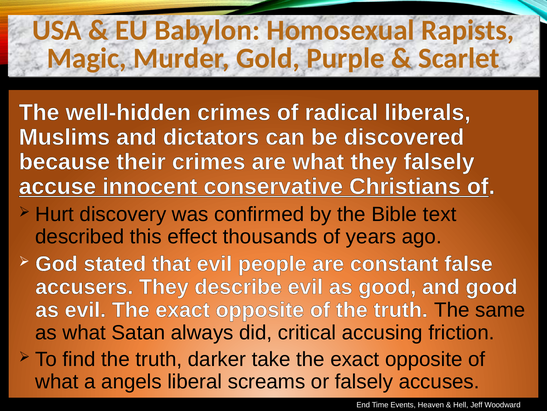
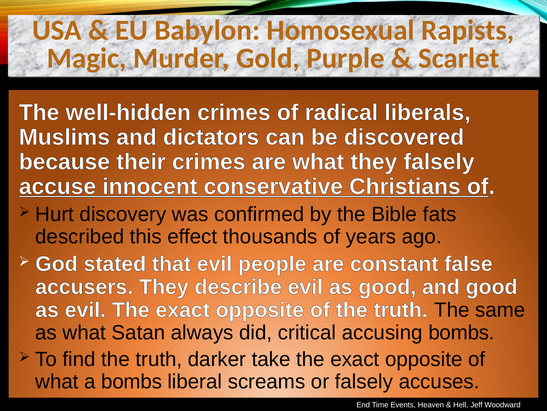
text: text -> fats
accusing friction: friction -> bombs
a angels: angels -> bombs
